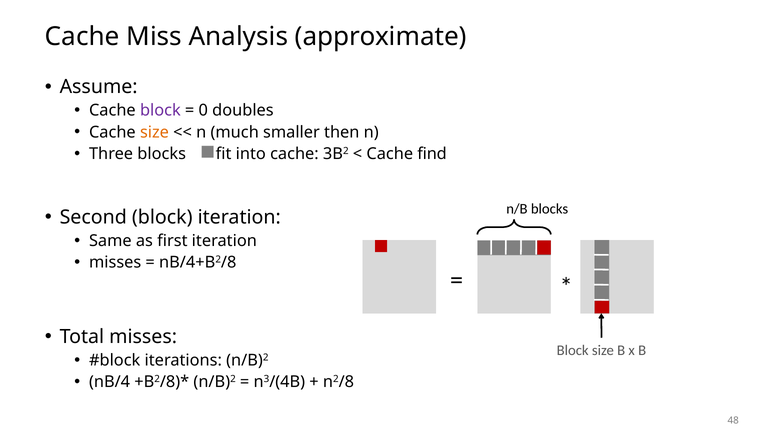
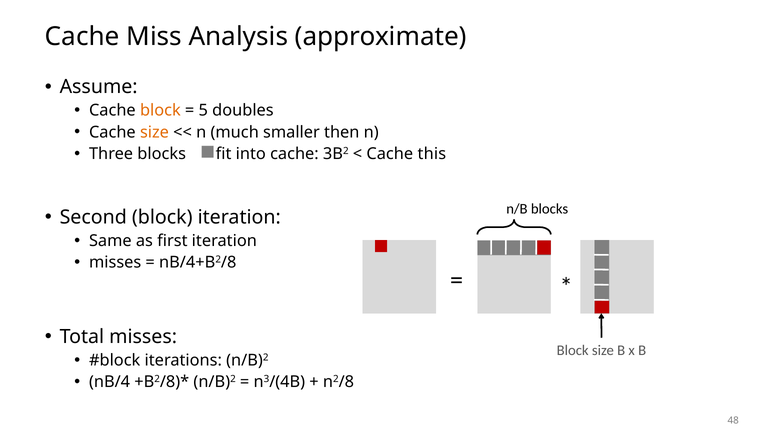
block at (160, 110) colour: purple -> orange
0: 0 -> 5
find: find -> this
